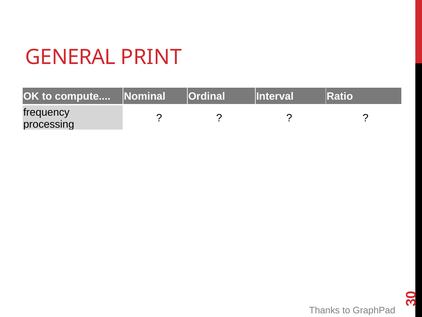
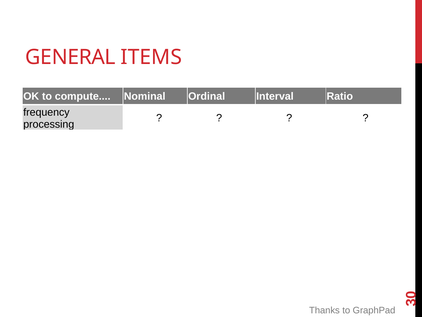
PRINT: PRINT -> ITEMS
